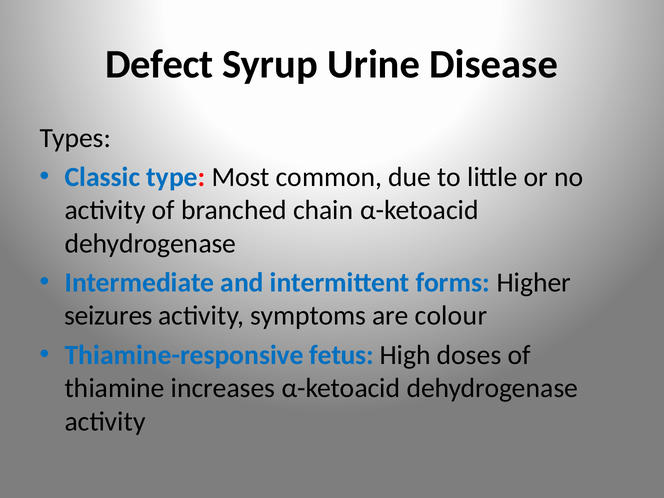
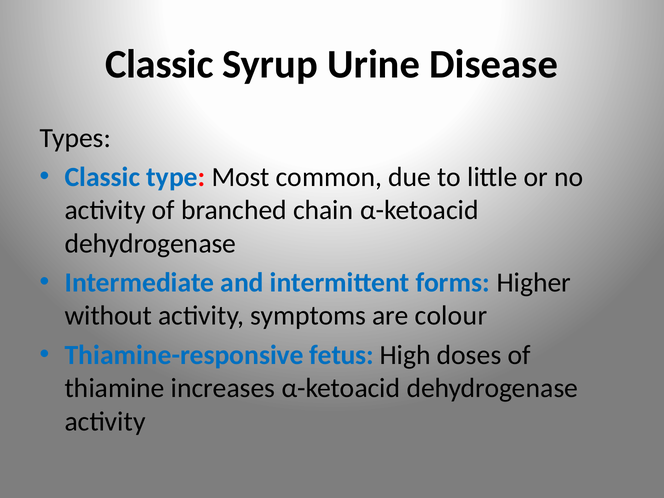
Defect at (159, 64): Defect -> Classic
seizures: seizures -> without
